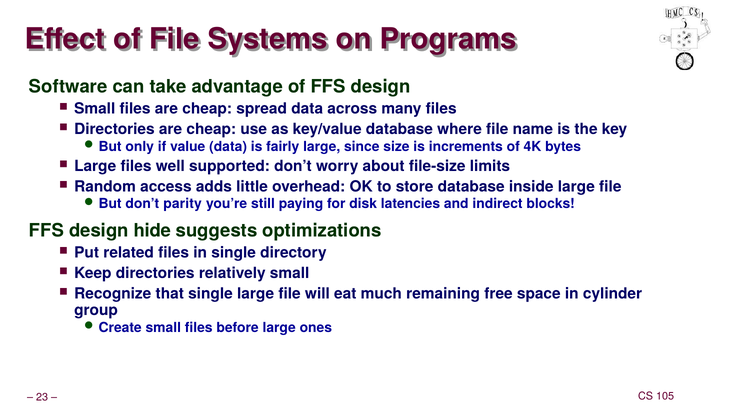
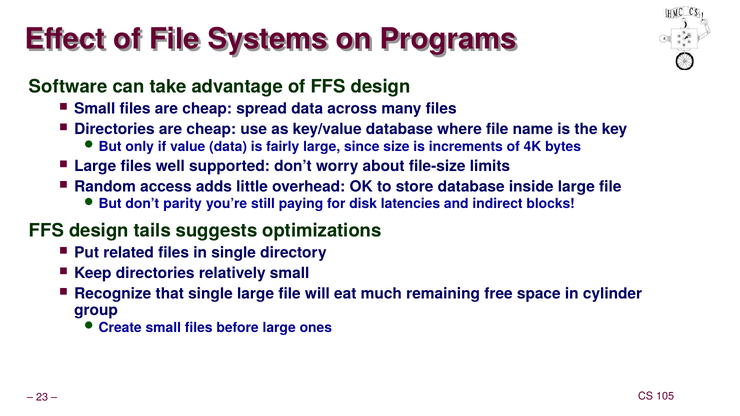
hide: hide -> tails
